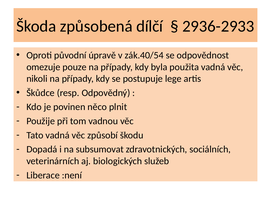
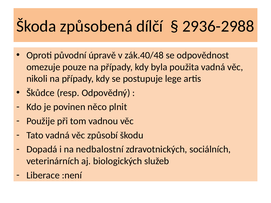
2936-2933: 2936-2933 -> 2936-2988
zák.40/54: zák.40/54 -> zák.40/48
subsumovat: subsumovat -> nedbalostní
